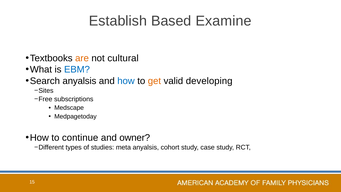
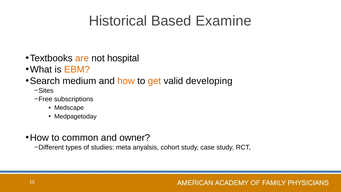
Establish: Establish -> Historical
cultural: cultural -> hospital
EBM colour: blue -> orange
Search anyalsis: anyalsis -> medium
how at (126, 81) colour: blue -> orange
continue: continue -> common
